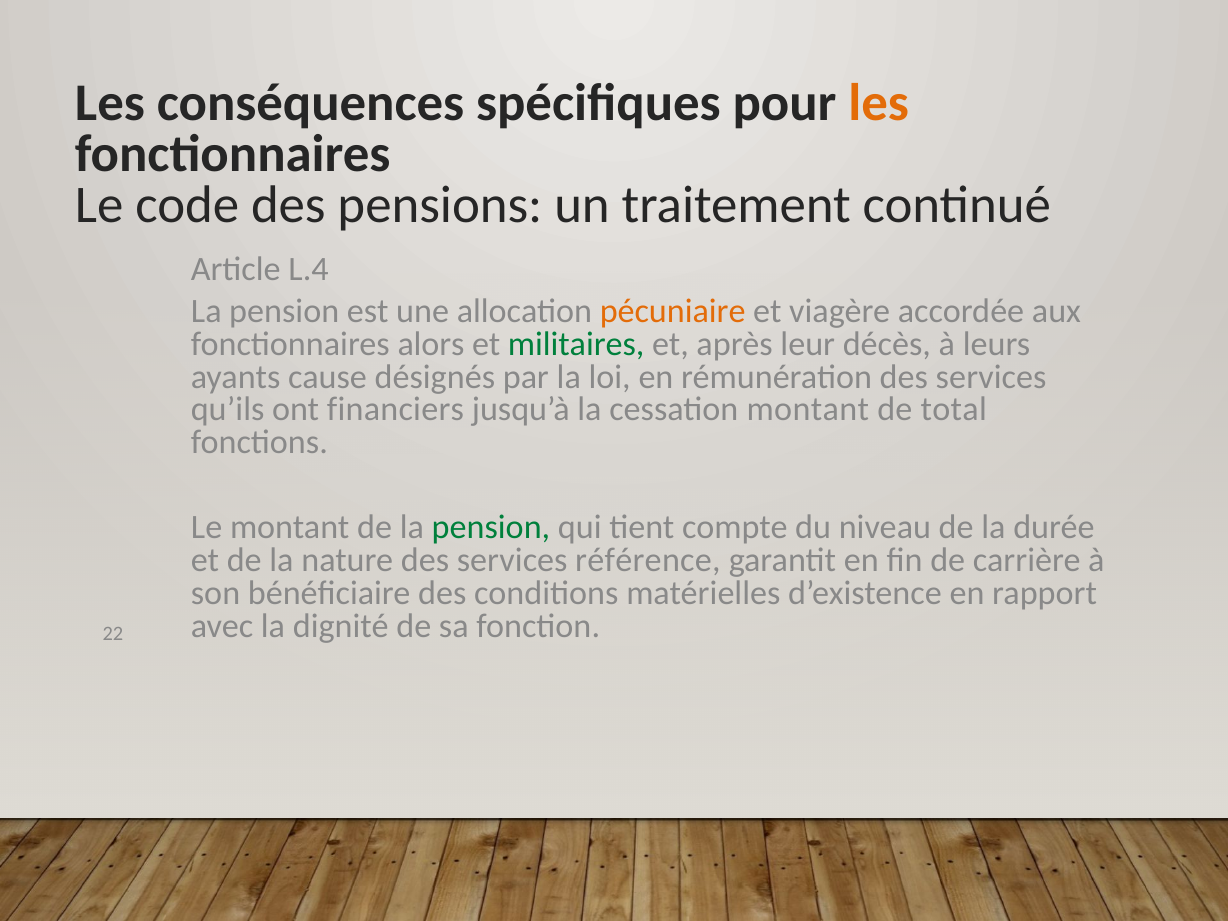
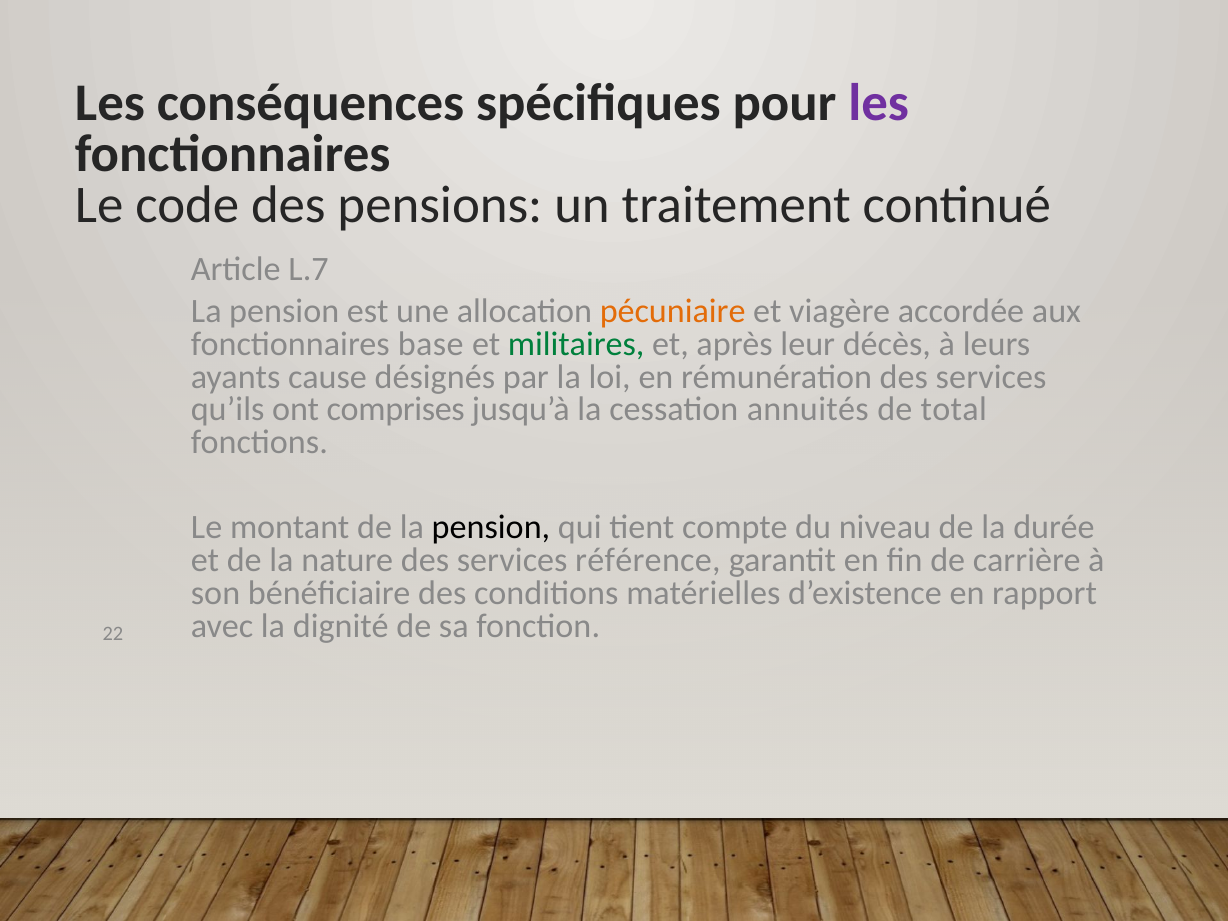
les at (879, 103) colour: orange -> purple
L.4: L.4 -> L.7
alors: alors -> base
financiers: financiers -> comprises
cessation montant: montant -> annuités
pension at (491, 528) colour: green -> black
